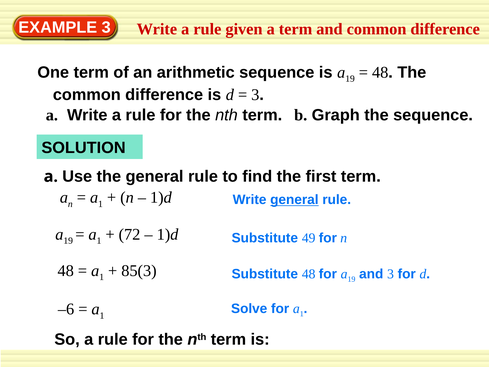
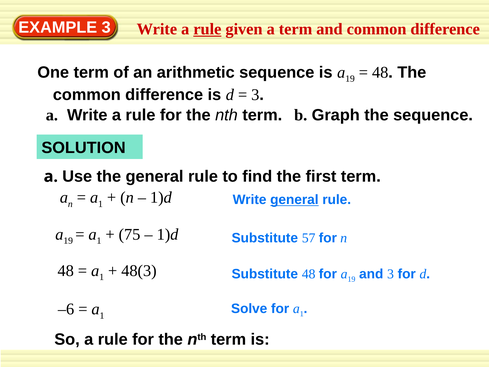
rule at (207, 29) underline: none -> present
72: 72 -> 75
49: 49 -> 57
85(3: 85(3 -> 48(3
